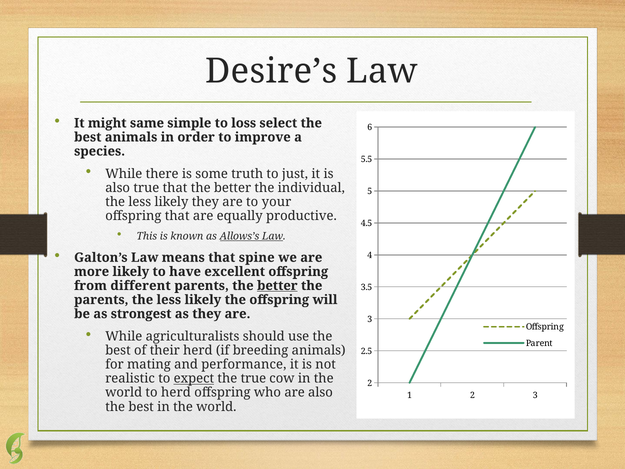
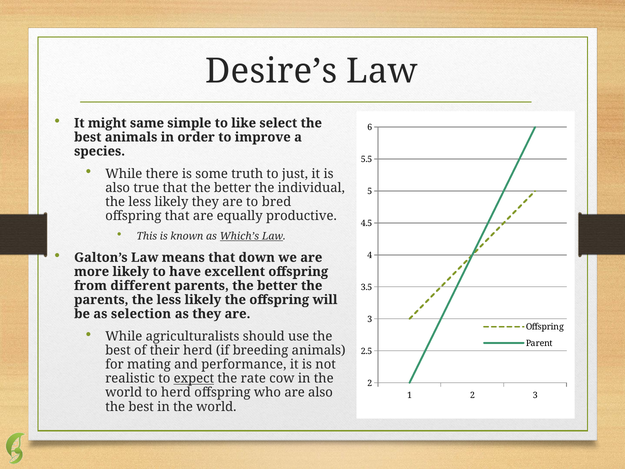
loss: loss -> like
your: your -> bred
Allows’s: Allows’s -> Which’s
spine: spine -> down
better at (277, 286) underline: present -> none
strongest: strongest -> selection
the true: true -> rate
